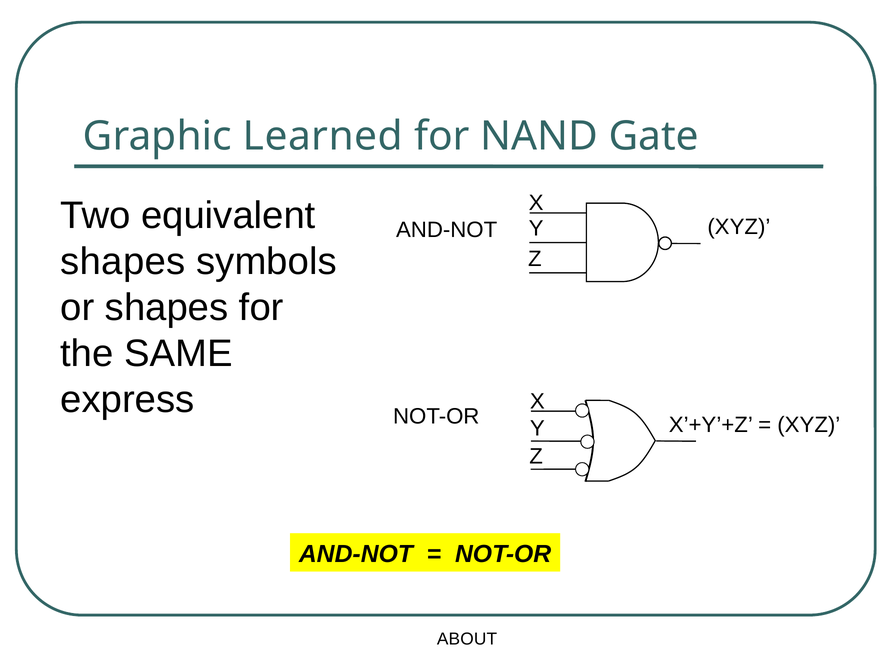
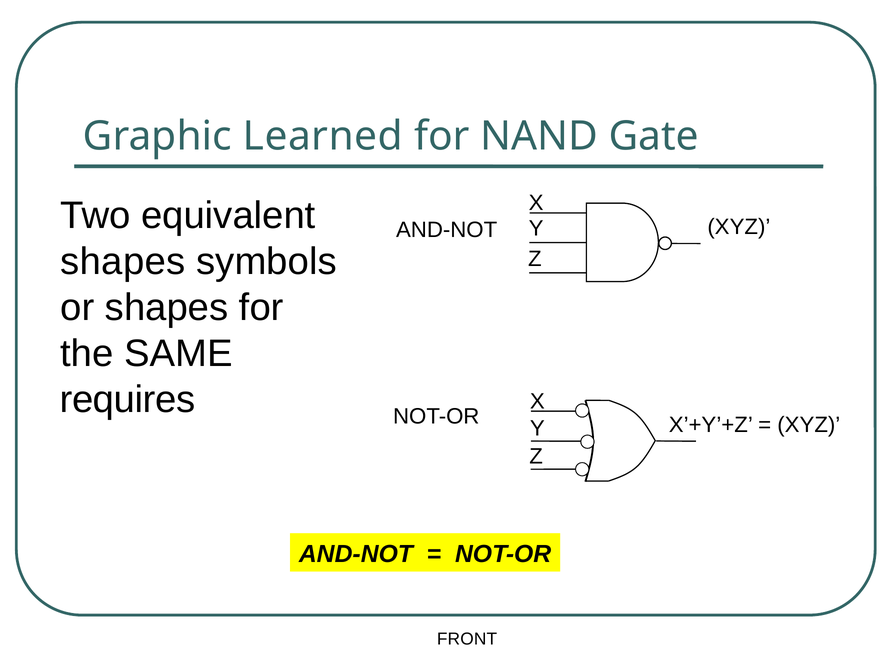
express: express -> requires
ABOUT: ABOUT -> FRONT
